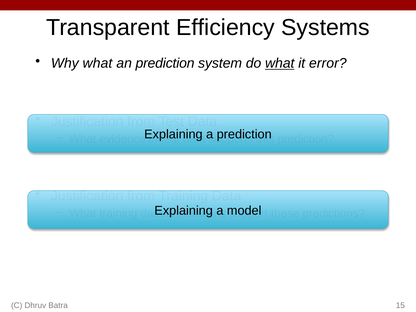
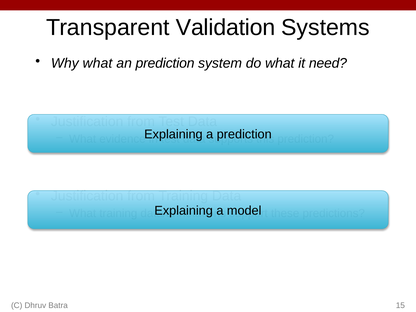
Efficiency: Efficiency -> Validation
what at (280, 63) underline: present -> none
error: error -> need
